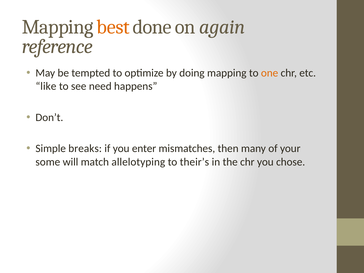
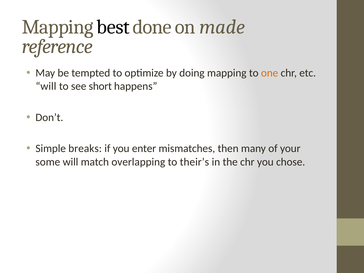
best colour: orange -> black
again: again -> made
like at (46, 86): like -> will
need: need -> short
allelotyping: allelotyping -> overlapping
